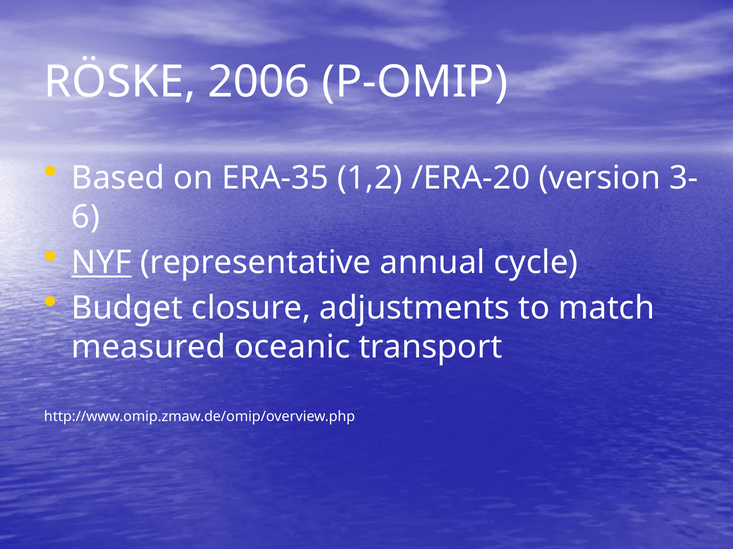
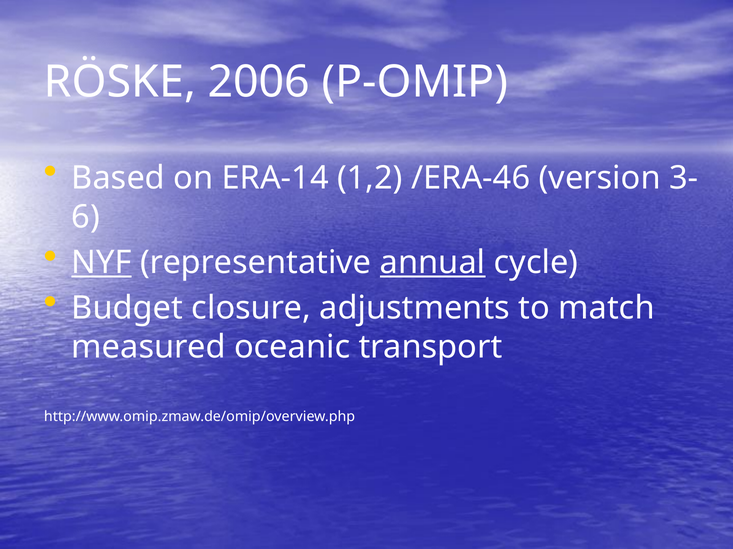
ERA-35: ERA-35 -> ERA-14
/ERA-20: /ERA-20 -> /ERA-46
annual underline: none -> present
